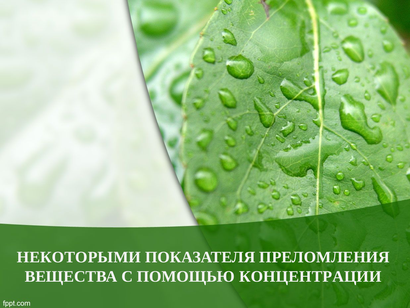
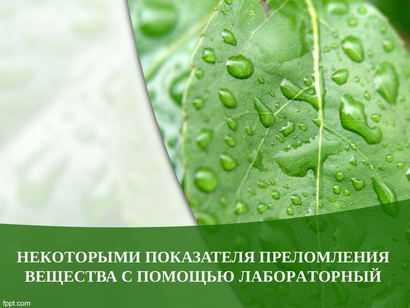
КОНЦЕНТРАЦИИ: КОНЦЕНТРАЦИИ -> ЛАБОРАТОРНЫЙ
